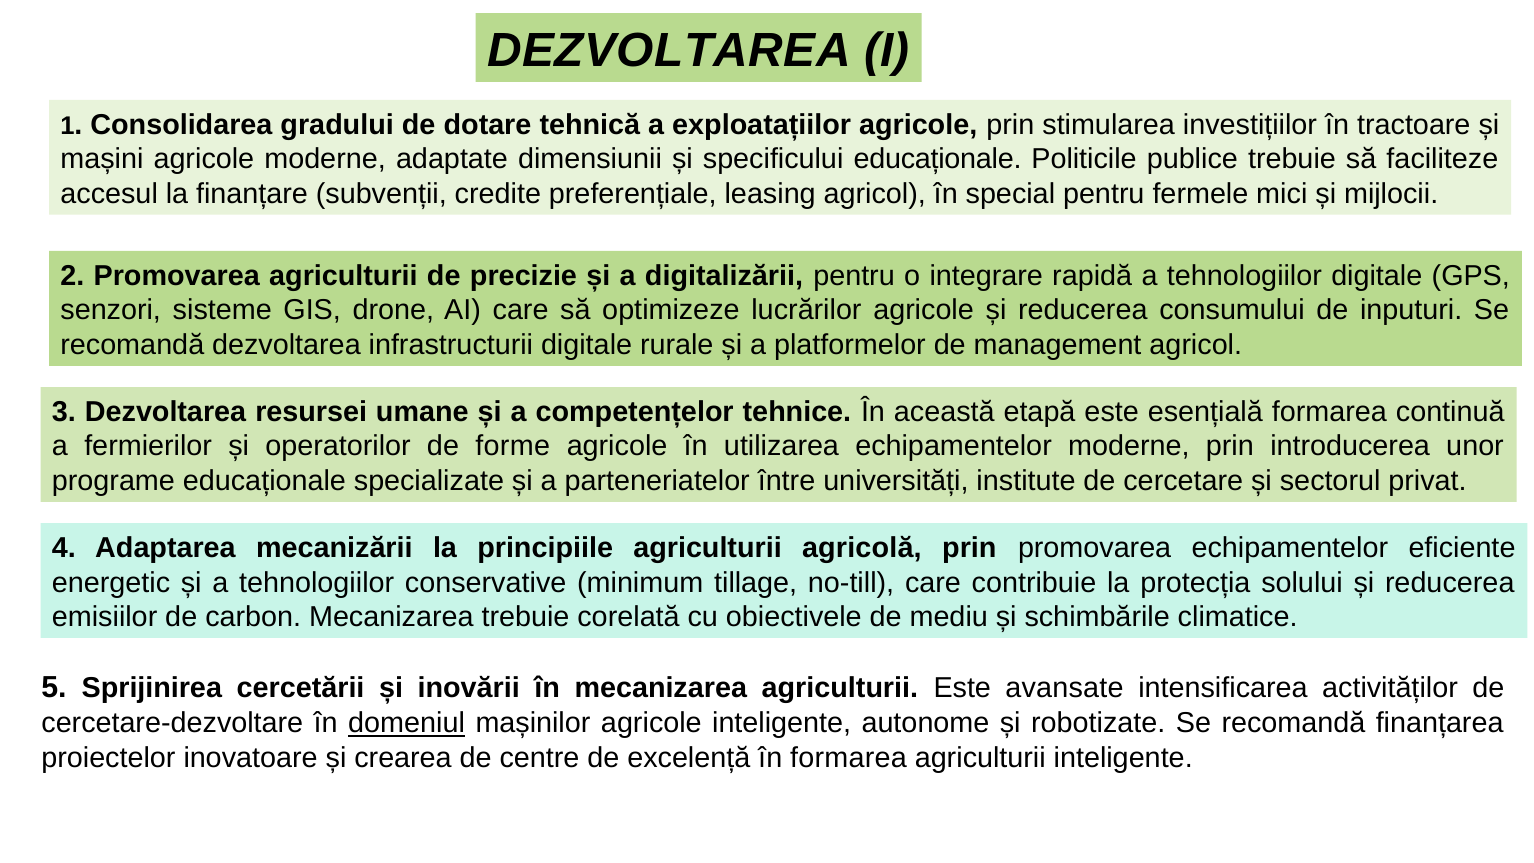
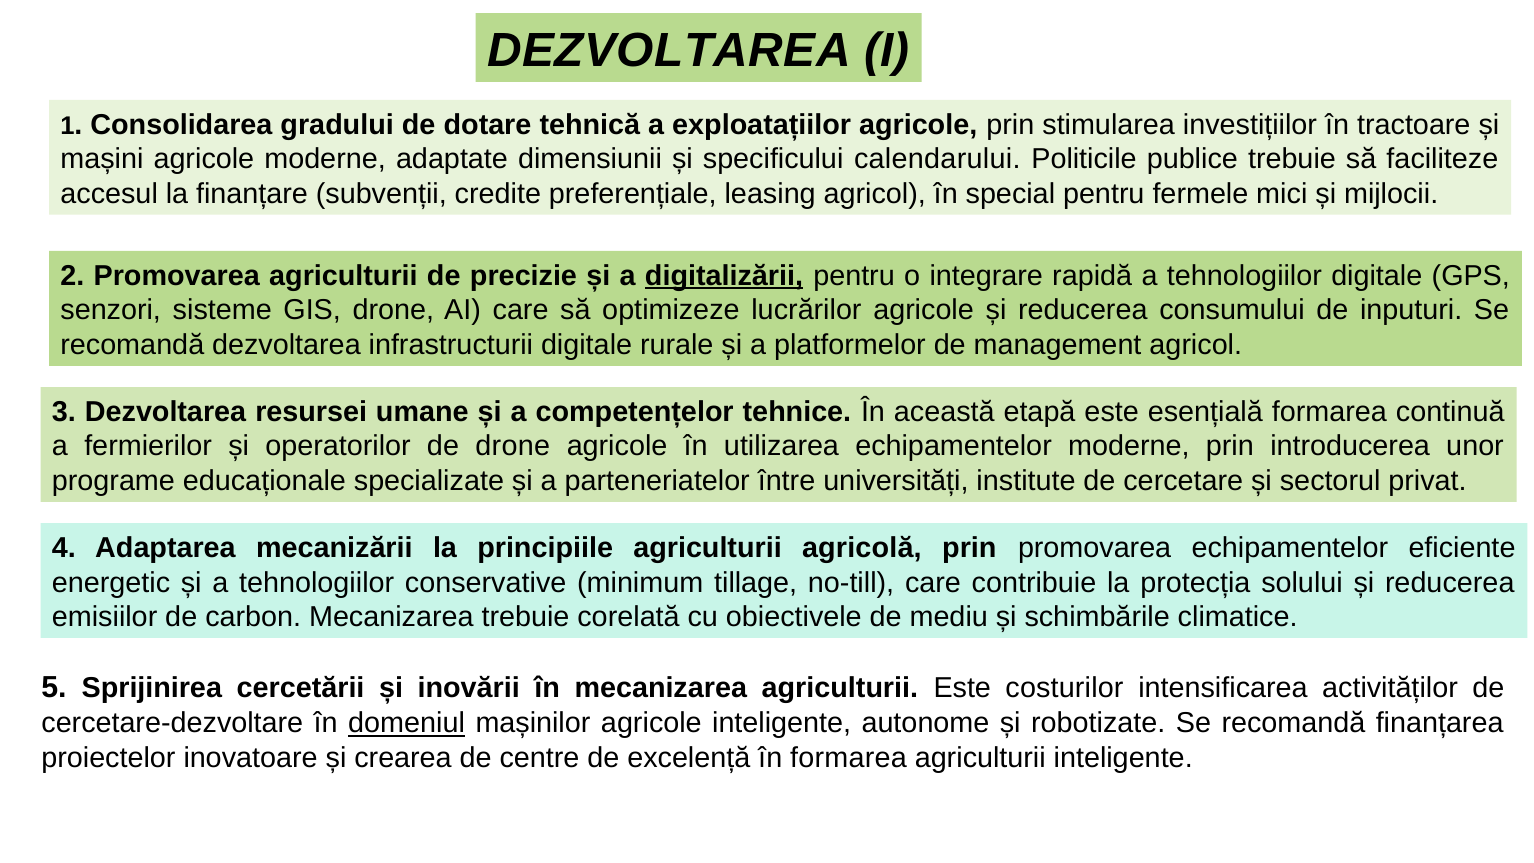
specificului educaționale: educaționale -> calendarului
digitalizării underline: none -> present
de forme: forme -> drone
avansate: avansate -> costurilor
